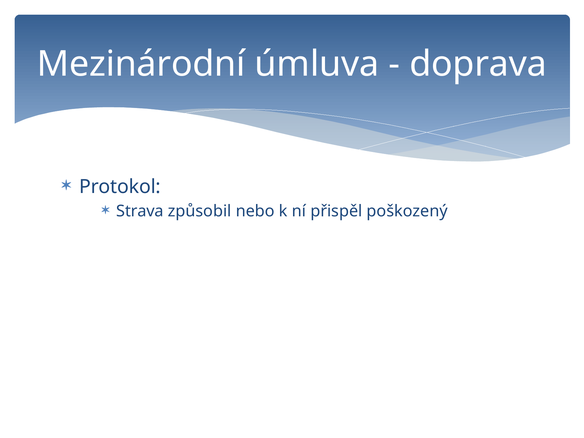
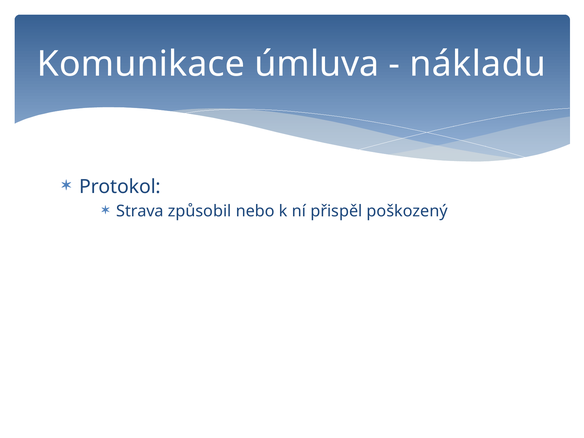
Mezinárodní: Mezinárodní -> Komunikace
doprava: doprava -> nákladu
